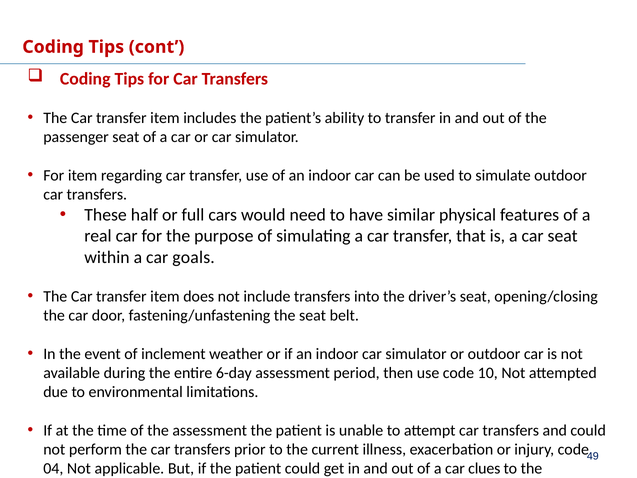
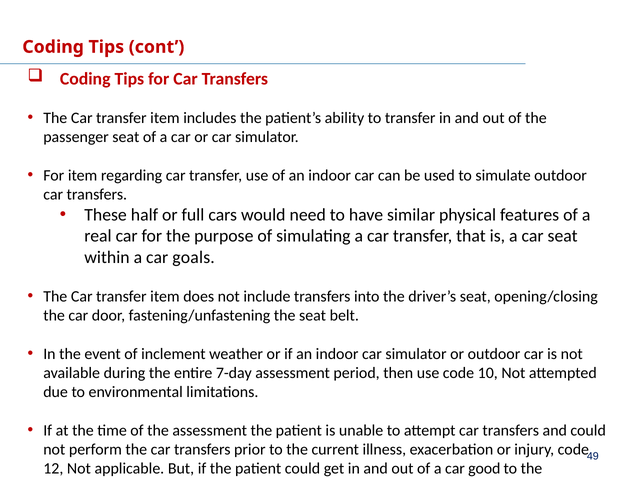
6-day: 6-day -> 7-day
04: 04 -> 12
clues: clues -> good
